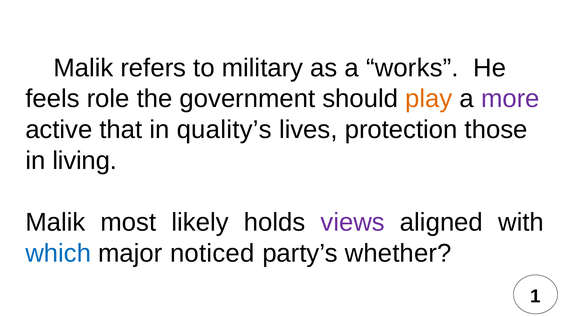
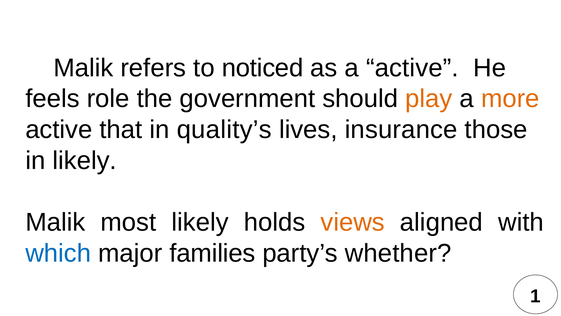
military: military -> noticed
a works: works -> active
more colour: purple -> orange
protection: protection -> insurance
in living: living -> likely
views colour: purple -> orange
noticed: noticed -> families
